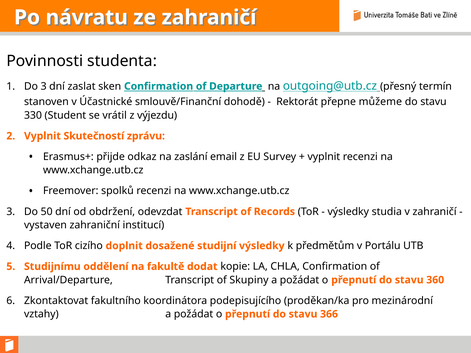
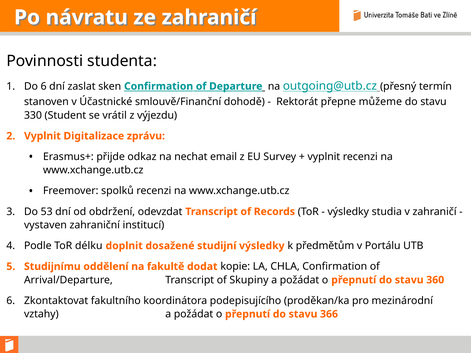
Do 3: 3 -> 6
Skutečností: Skutečností -> Digitalizace
zaslání: zaslání -> nechat
50: 50 -> 53
cizího: cizího -> délku
